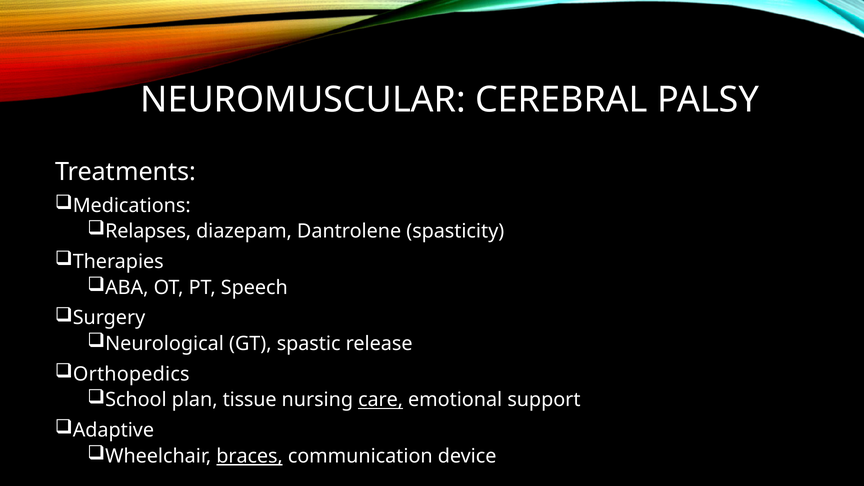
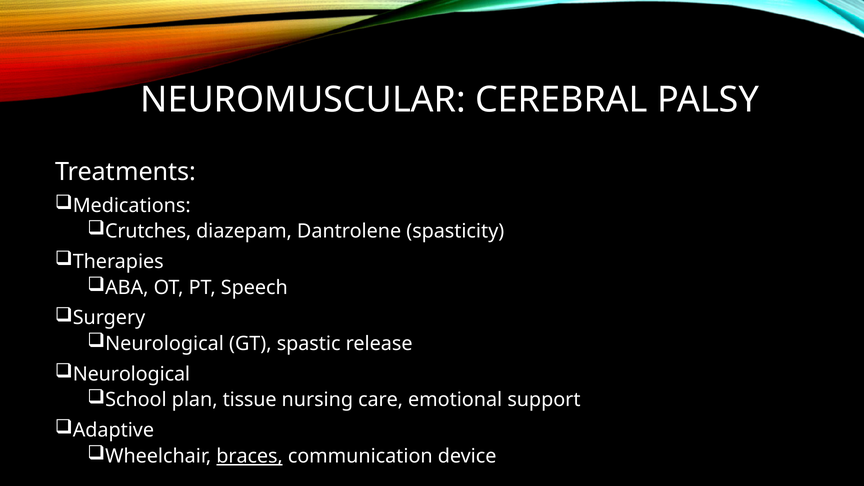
Relapses: Relapses -> Crutches
Orthopedics at (131, 374): Orthopedics -> Neurological
care underline: present -> none
